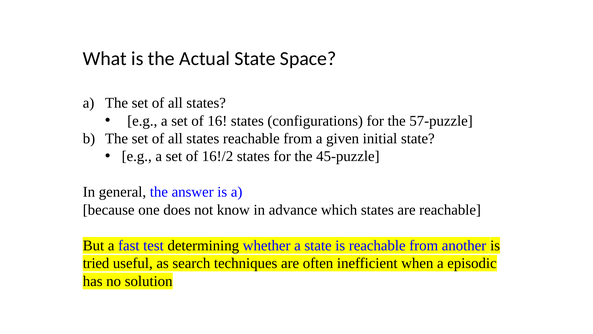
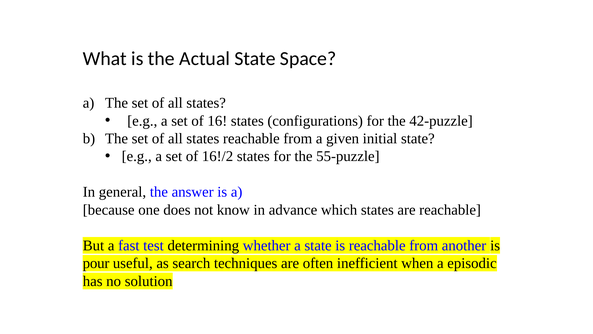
57-puzzle: 57-puzzle -> 42-puzzle
45-puzzle: 45-puzzle -> 55-puzzle
tried: tried -> pour
